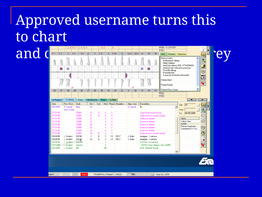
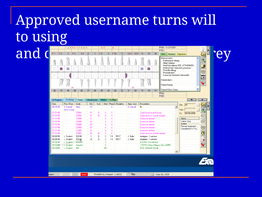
this: this -> will
to chart: chart -> using
